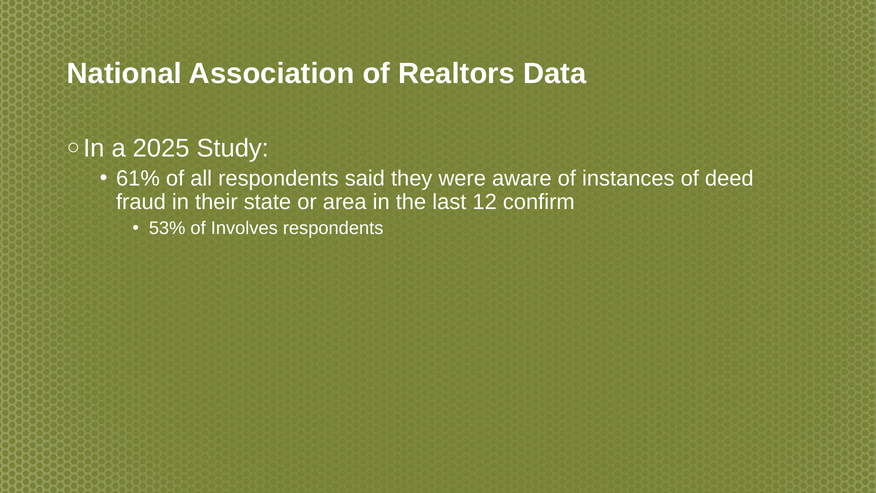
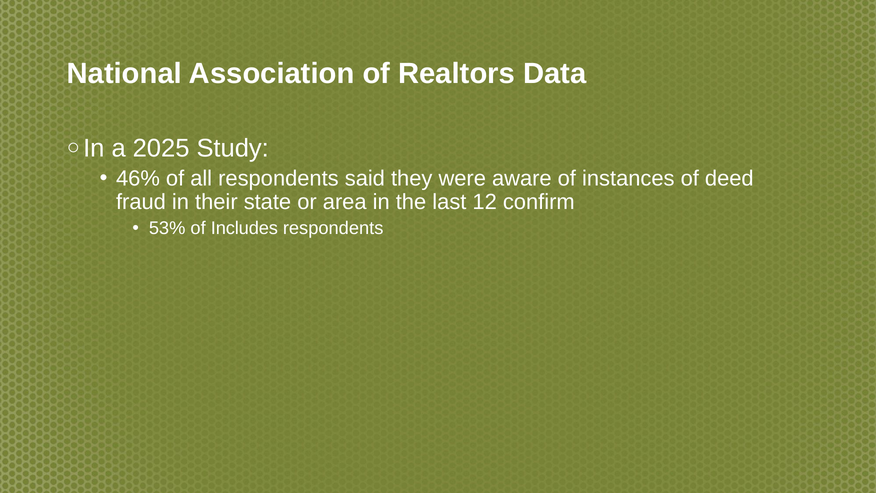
61%: 61% -> 46%
Involves: Involves -> Includes
